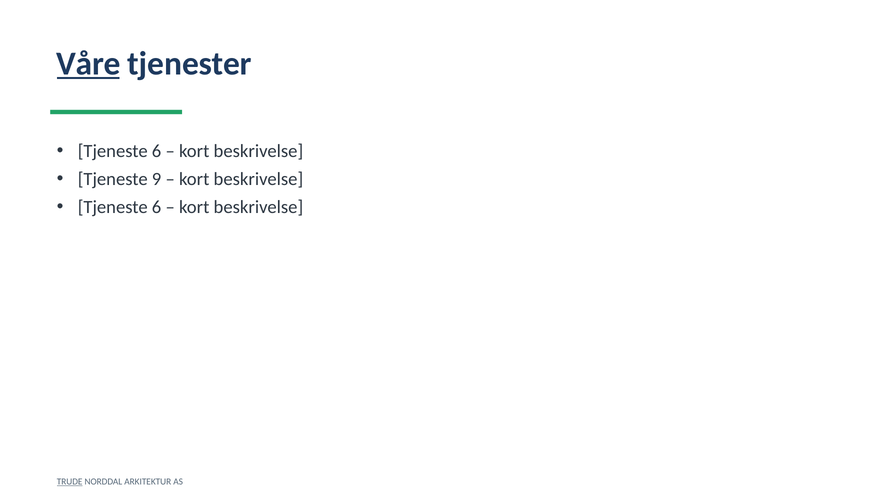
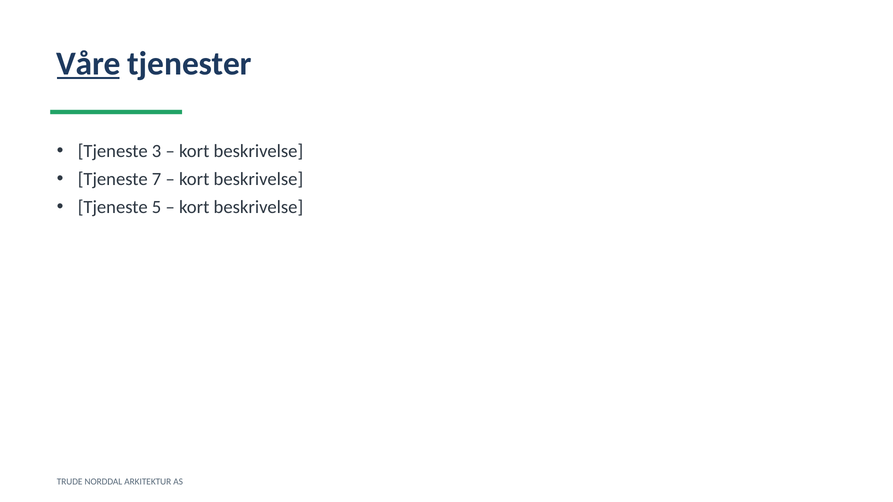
6 at (157, 151): 6 -> 3
9: 9 -> 7
6 at (157, 207): 6 -> 5
TRUDE underline: present -> none
